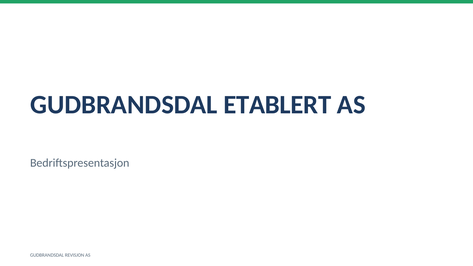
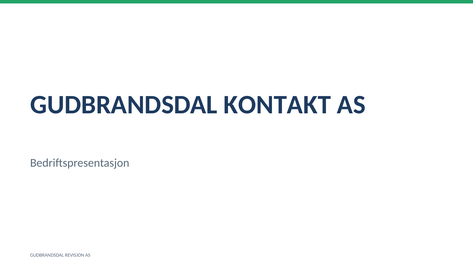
ETABLERT: ETABLERT -> KONTAKT
